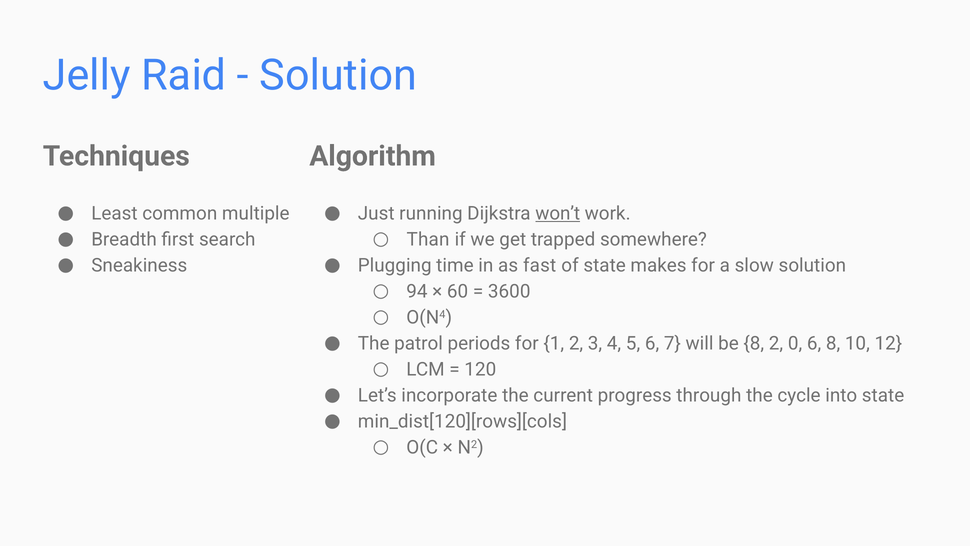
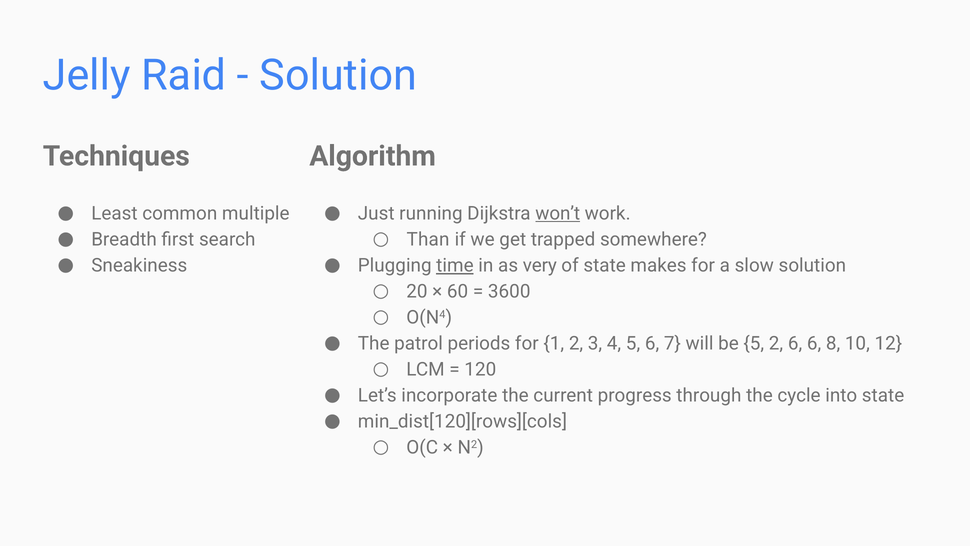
time underline: none -> present
fast: fast -> very
94: 94 -> 20
be 8: 8 -> 5
2 0: 0 -> 6
